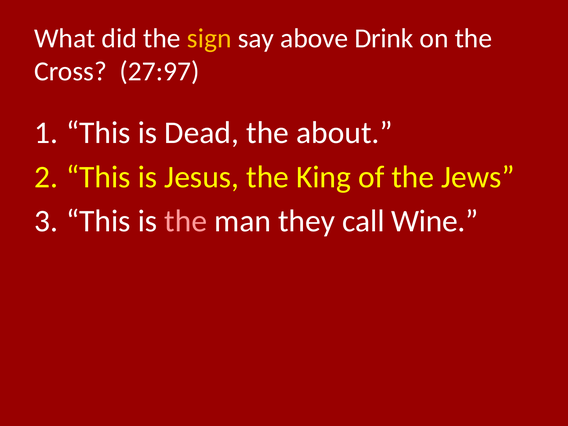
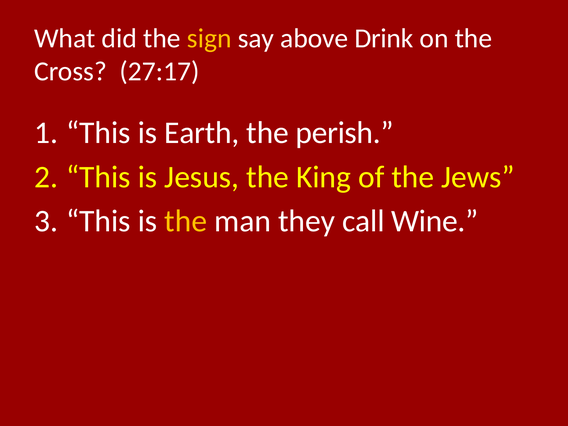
27:97: 27:97 -> 27:17
Dead: Dead -> Earth
about: about -> perish
the at (186, 221) colour: pink -> yellow
